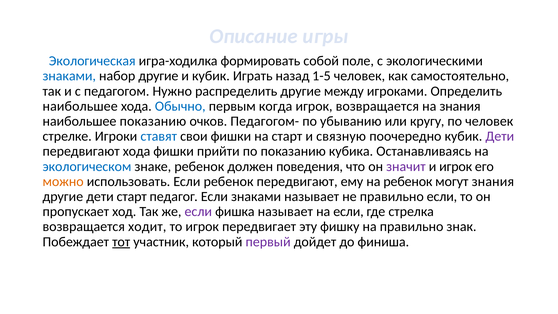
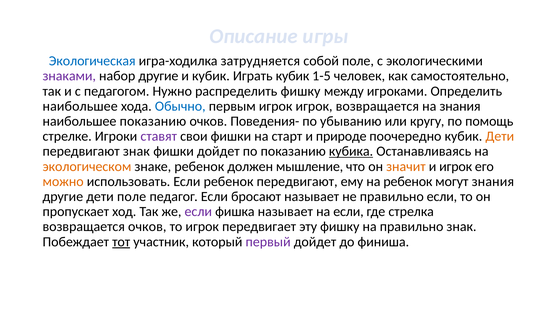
формировать: формировать -> затрудняется
знаками at (69, 76) colour: blue -> purple
Играть назад: назад -> кубик
распределить другие: другие -> фишку
первым когда: когда -> игрок
Педагогом-: Педагогом- -> Поведения-
по человек: человек -> помощь
ставят colour: blue -> purple
связную: связную -> природе
Дети at (500, 136) colour: purple -> orange
передвигают хода: хода -> знак
фишки прийти: прийти -> дойдет
кубика underline: none -> present
экологическом colour: blue -> orange
поведения: поведения -> мышление
значит colour: purple -> orange
дети старт: старт -> поле
Если знаками: знаками -> бросают
возвращается ходит: ходит -> очков
